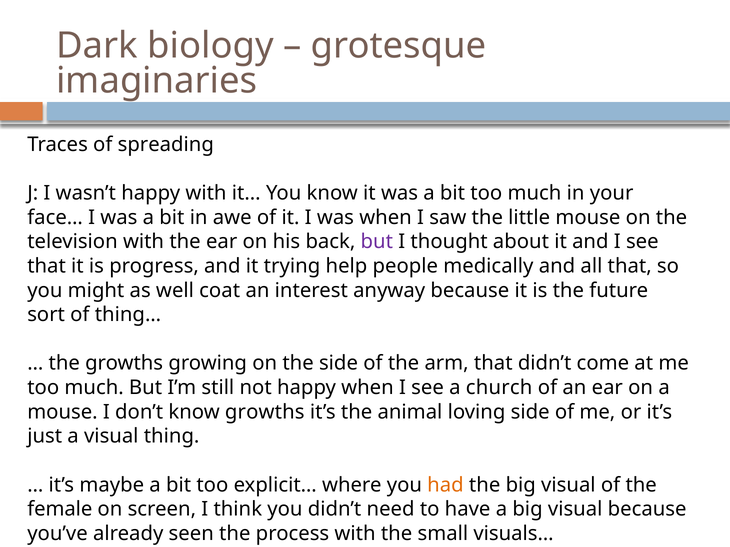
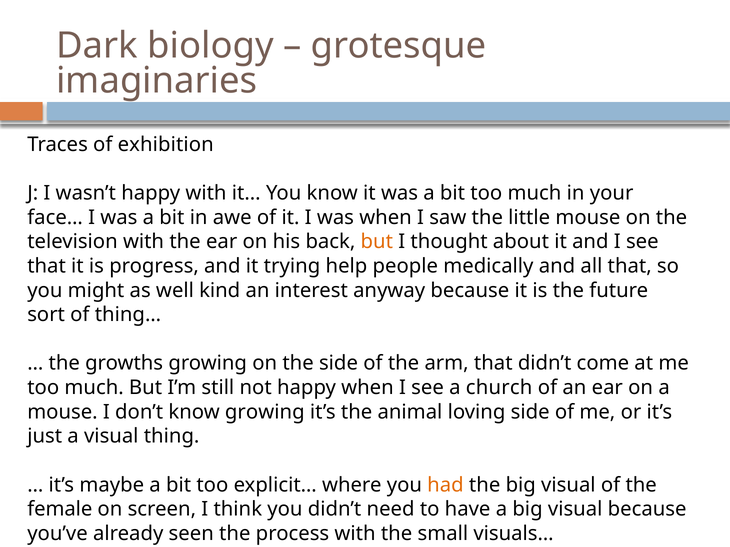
spreading: spreading -> exhibition
but at (377, 242) colour: purple -> orange
coat: coat -> kind
know growths: growths -> growing
